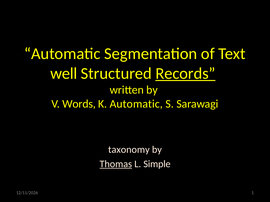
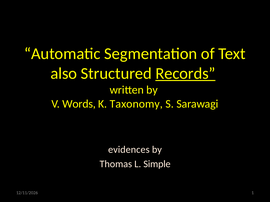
well: well -> also
K Automatic: Automatic -> Taxonomy
taxonomy: taxonomy -> evidences
Thomas underline: present -> none
